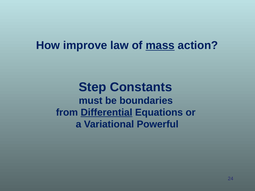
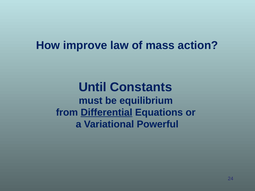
mass underline: present -> none
Step: Step -> Until
boundaries: boundaries -> equilibrium
